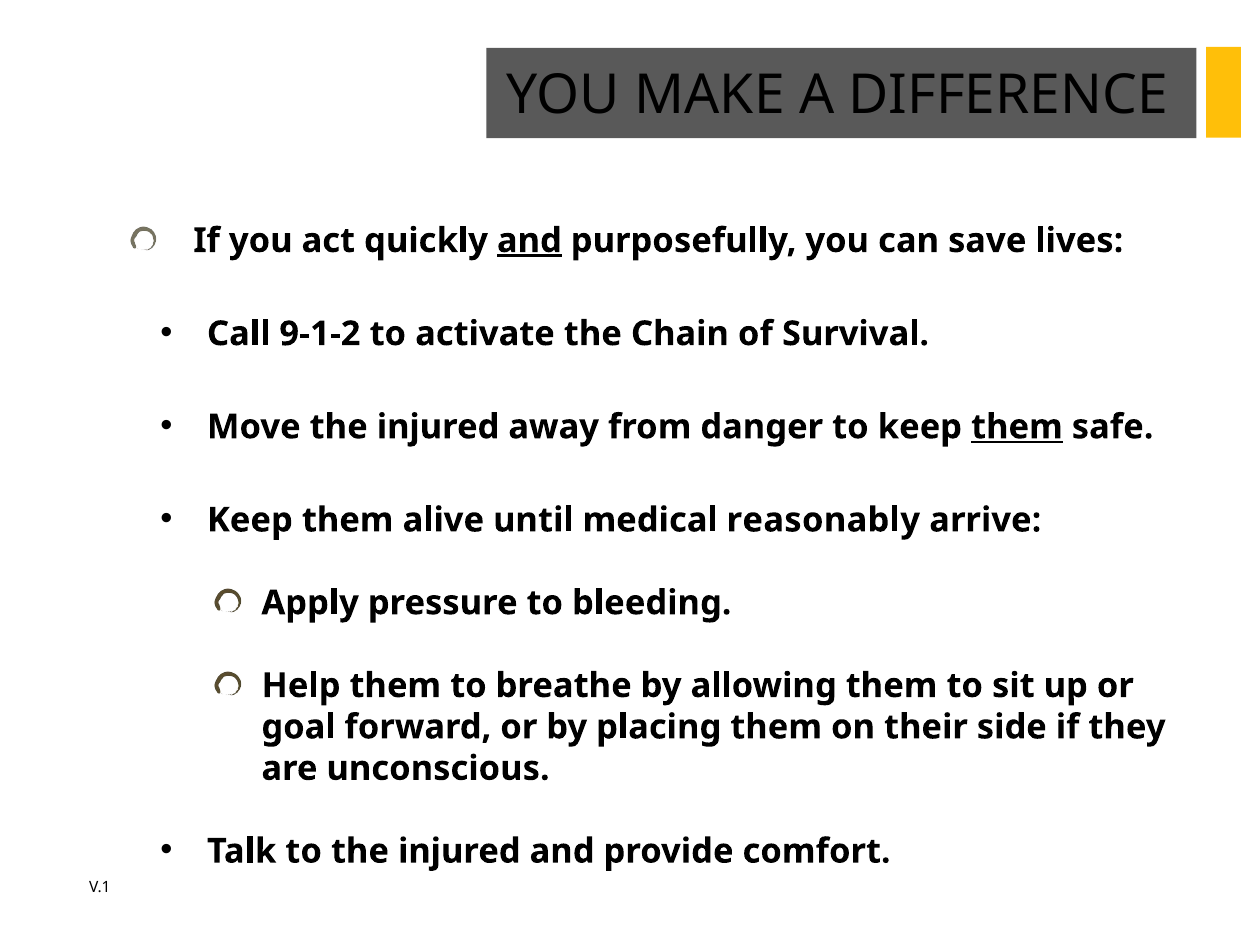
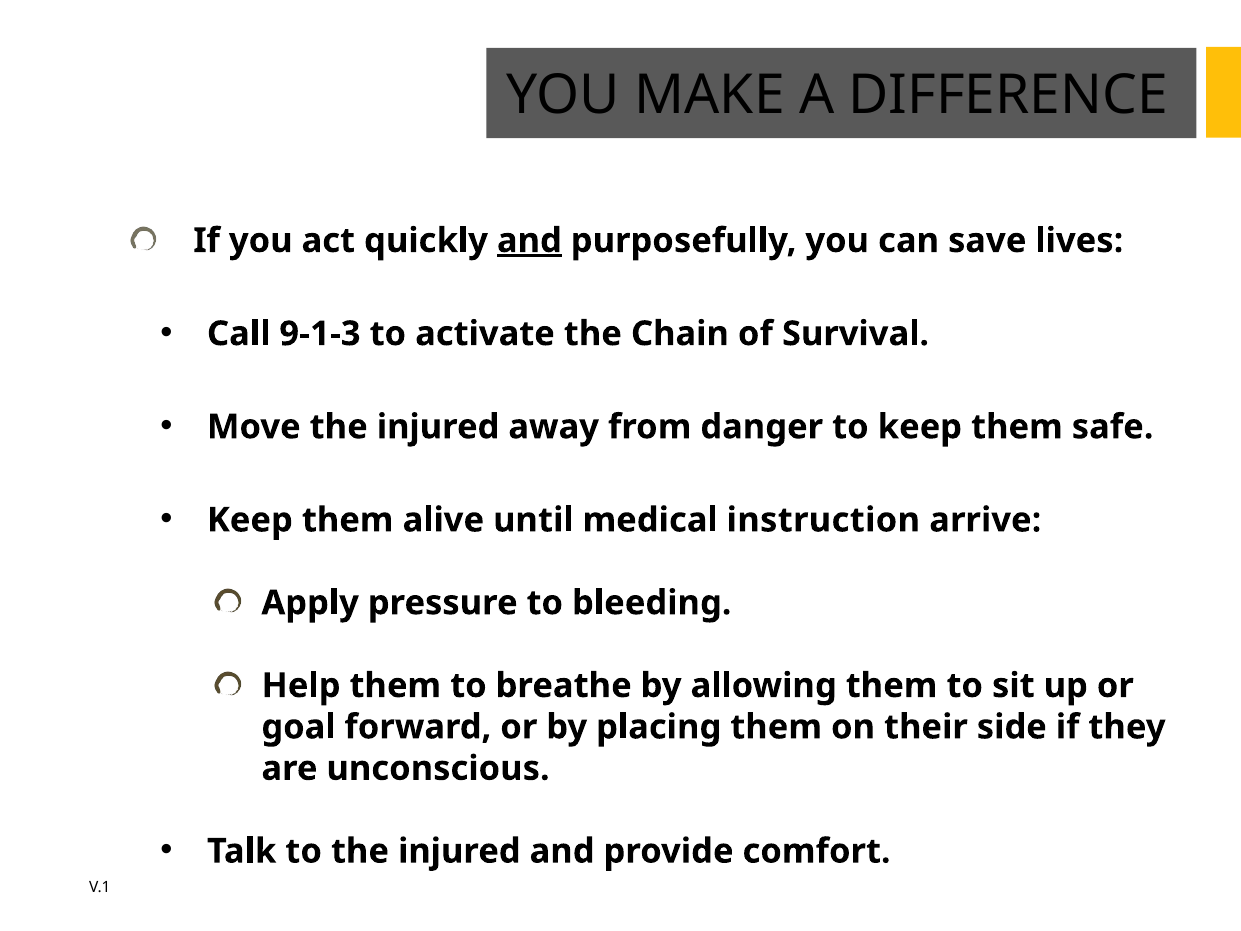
9-1-2: 9-1-2 -> 9-1-3
them at (1017, 427) underline: present -> none
reasonably: reasonably -> instruction
